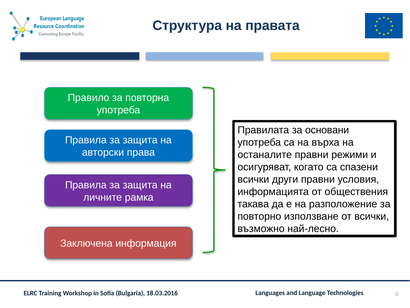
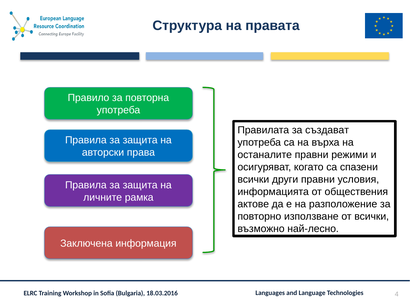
основани: основани -> създават
такава: такава -> актове
